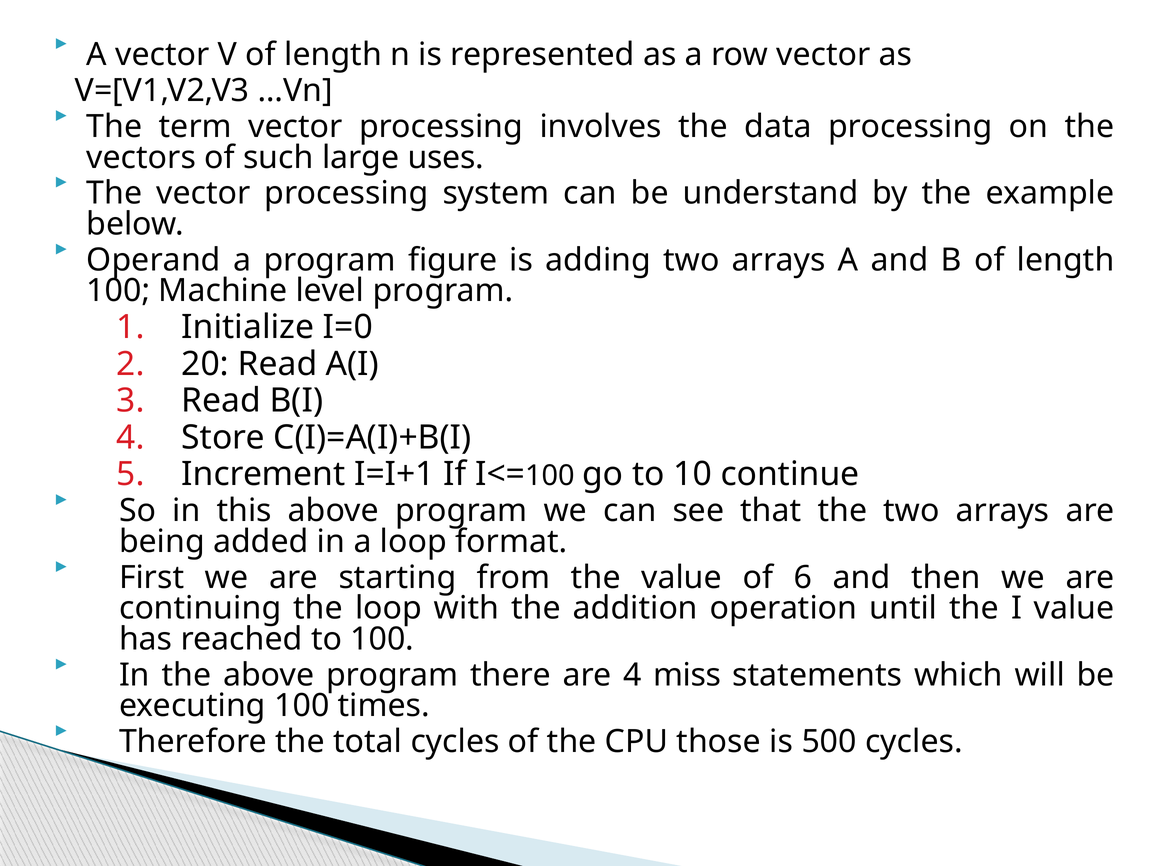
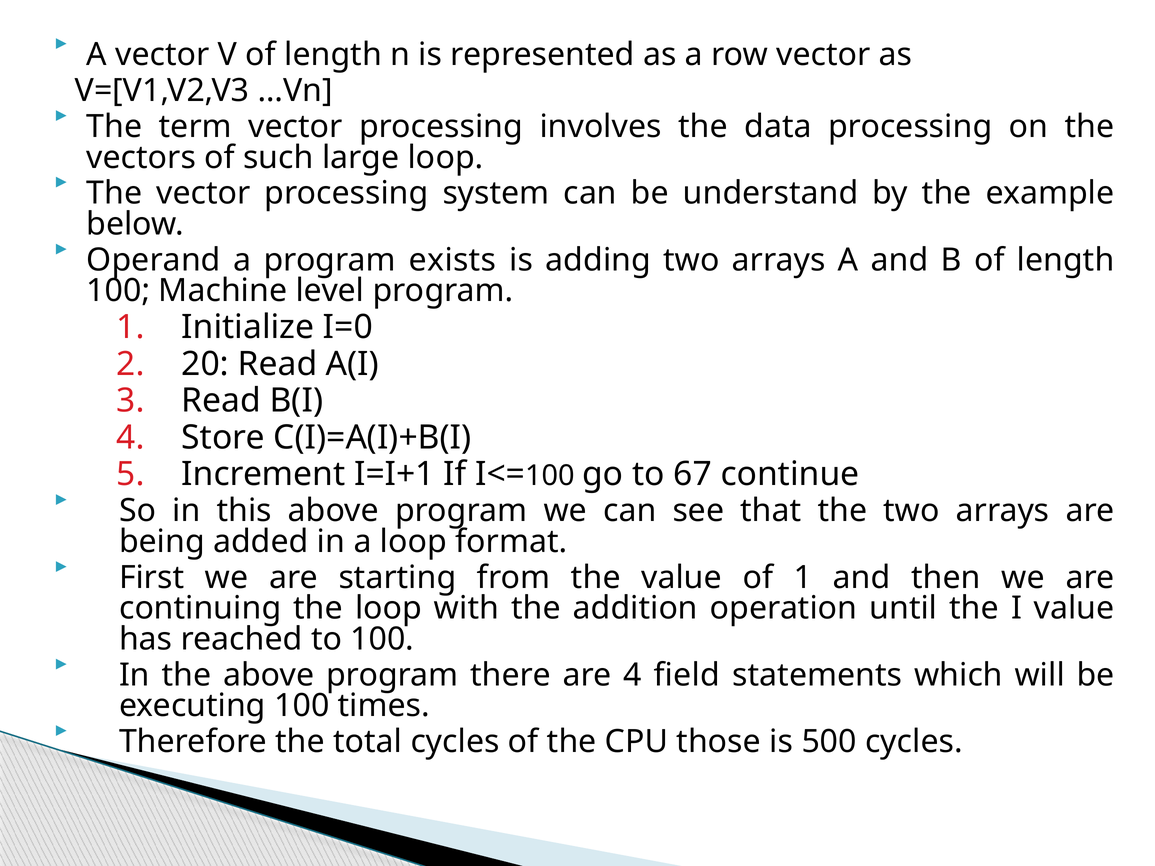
large uses: uses -> loop
figure: figure -> exists
10: 10 -> 67
of 6: 6 -> 1
miss: miss -> field
